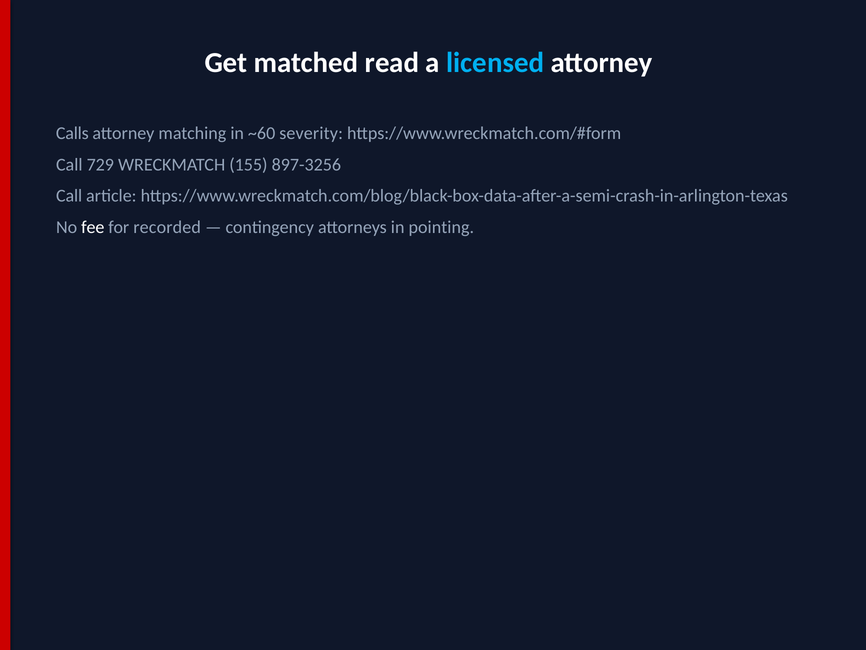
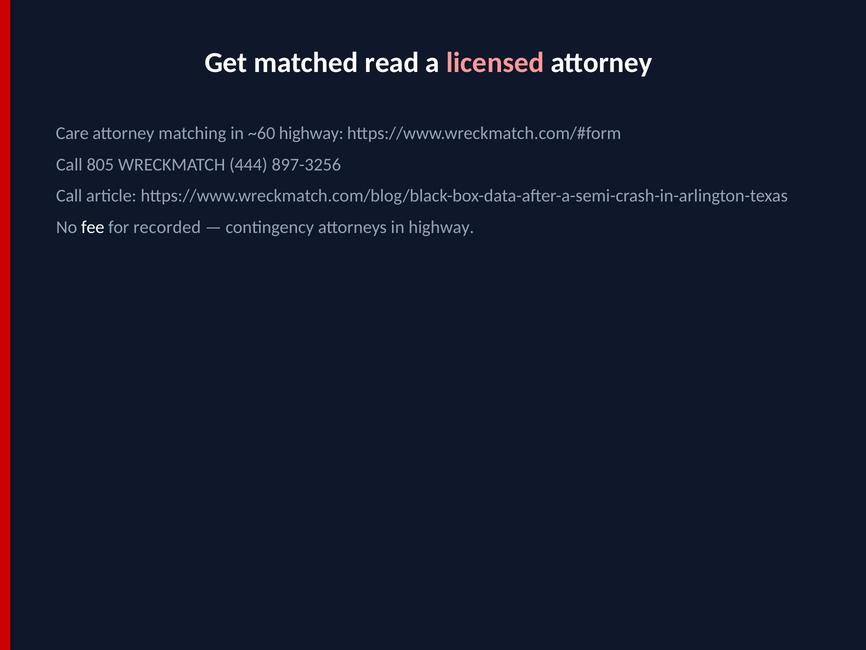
licensed colour: light blue -> pink
Calls: Calls -> Care
~60 severity: severity -> highway
729: 729 -> 805
155: 155 -> 444
in pointing: pointing -> highway
